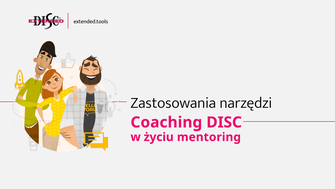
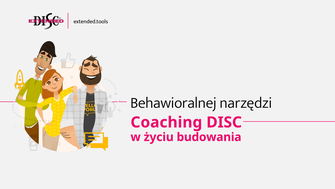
Zastosowania: Zastosowania -> Behawioralnej
mentoring: mentoring -> budowania
